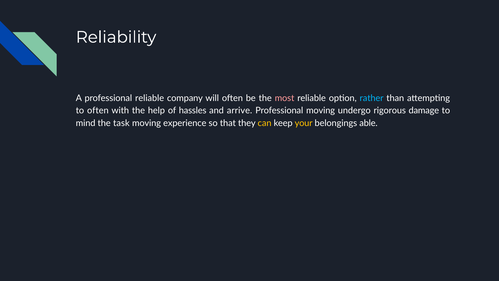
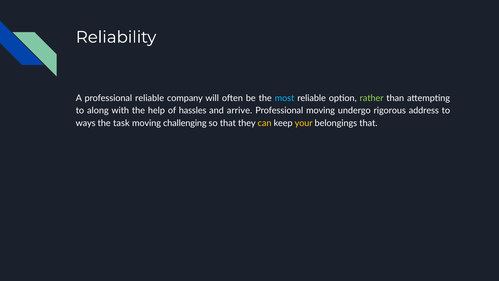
most colour: pink -> light blue
rather colour: light blue -> light green
to often: often -> along
damage: damage -> address
mind: mind -> ways
experience: experience -> challenging
belongings able: able -> that
